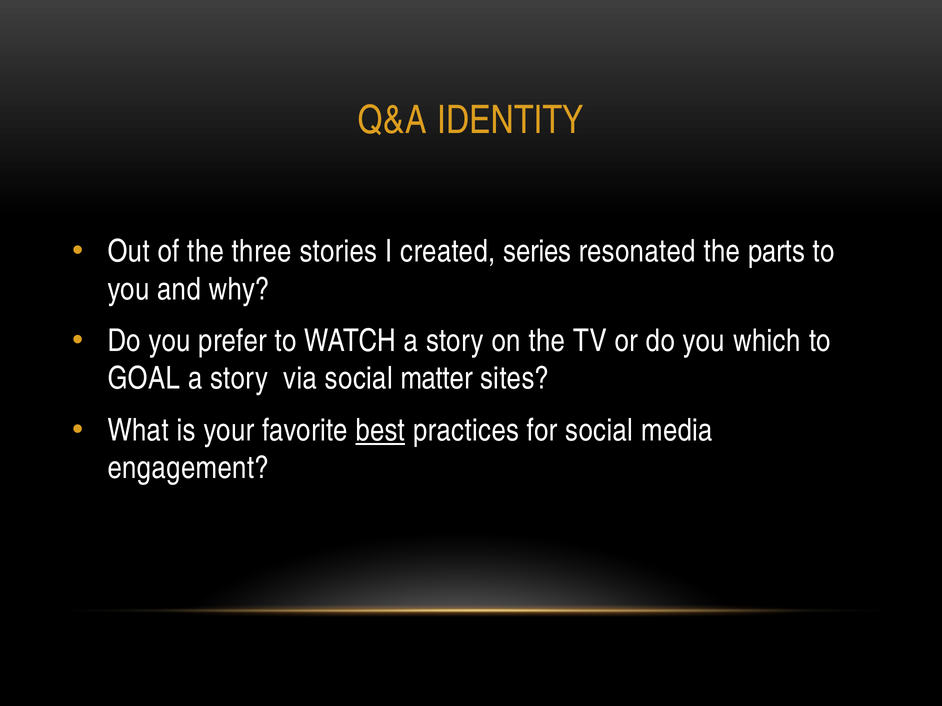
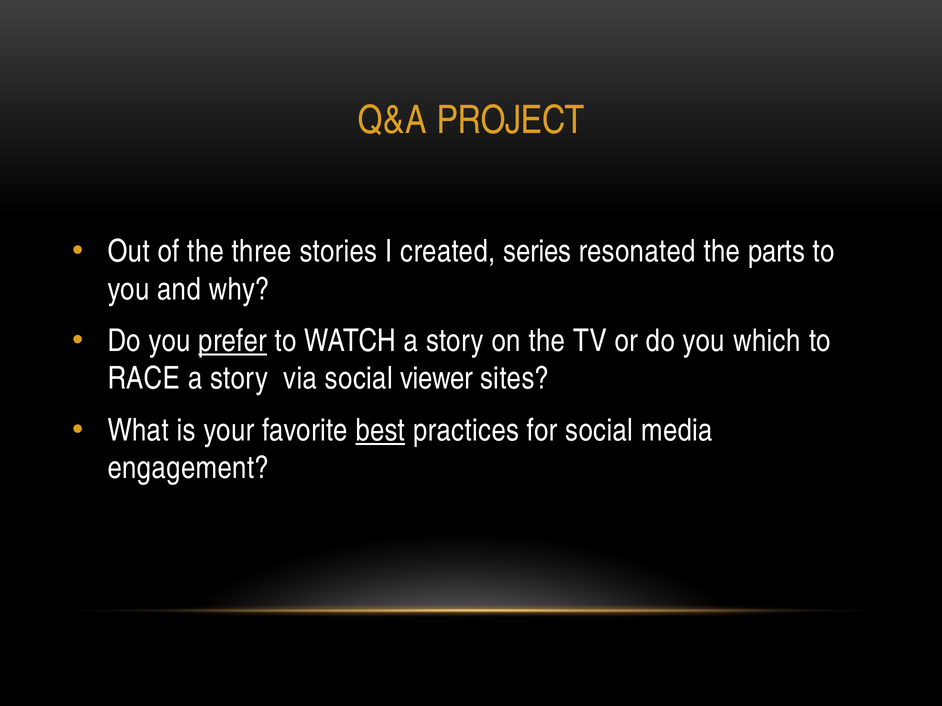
IDENTITY: IDENTITY -> PROJECT
prefer underline: none -> present
GOAL: GOAL -> RACE
matter: matter -> viewer
